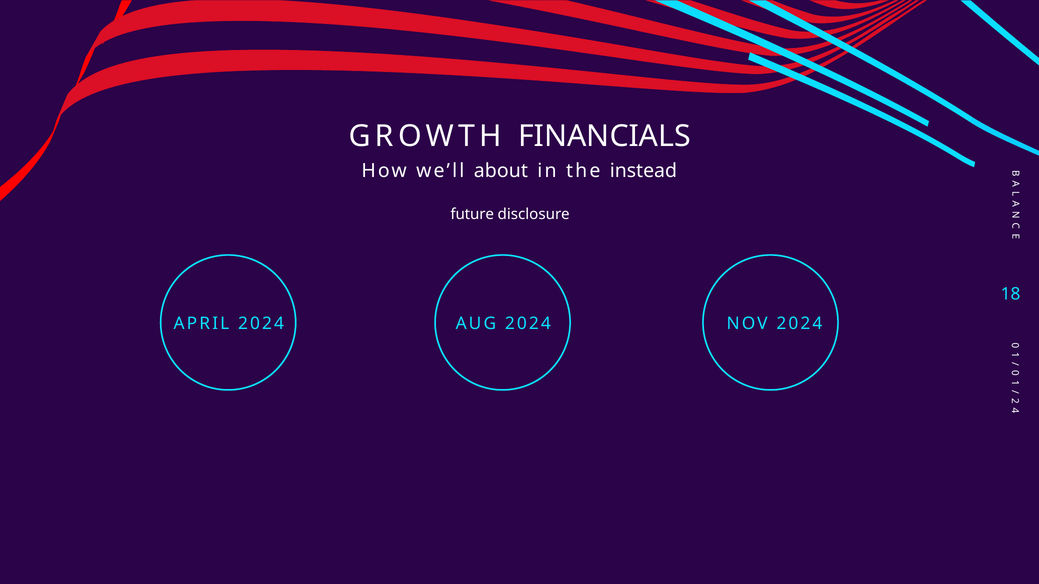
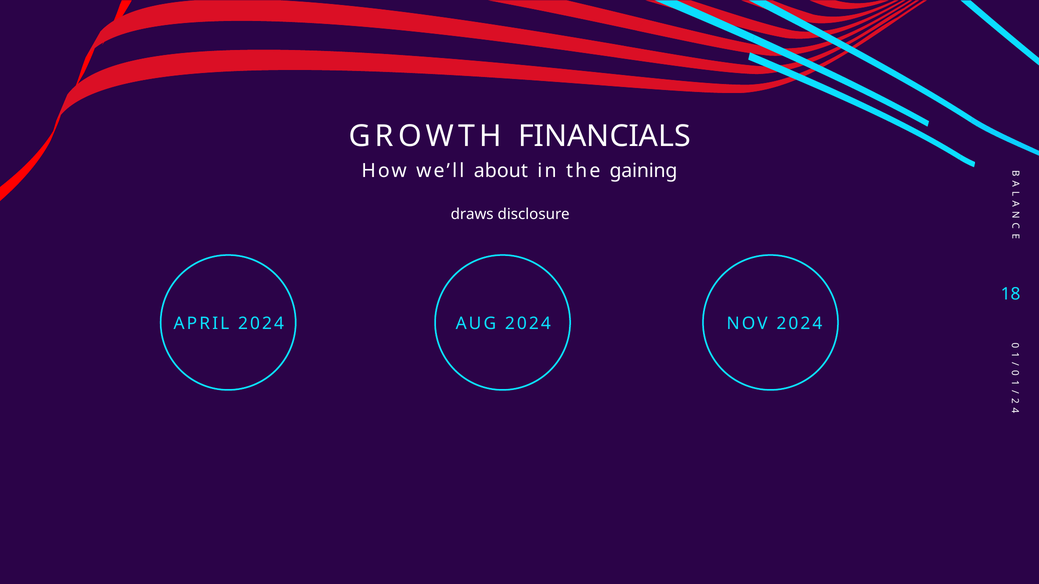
instead: instead -> gaining
future: future -> draws
